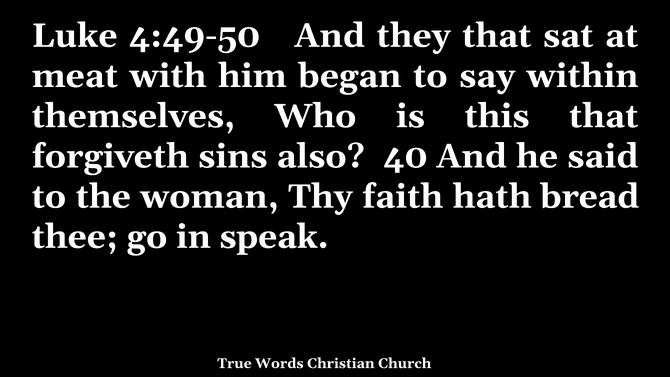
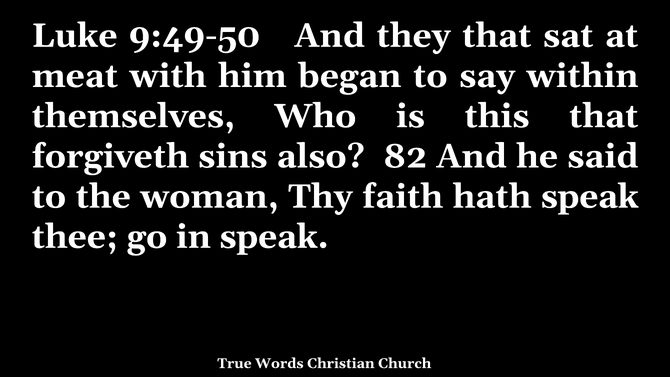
4:49-50: 4:49-50 -> 9:49-50
40: 40 -> 82
hath bread: bread -> speak
